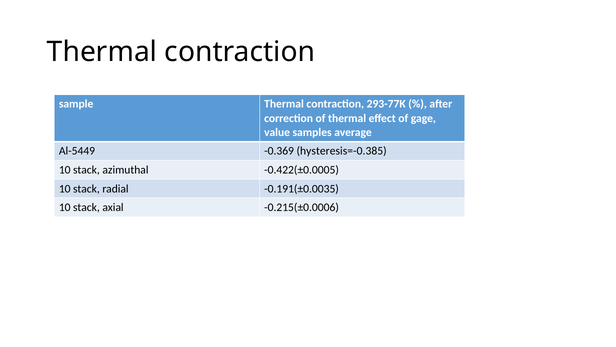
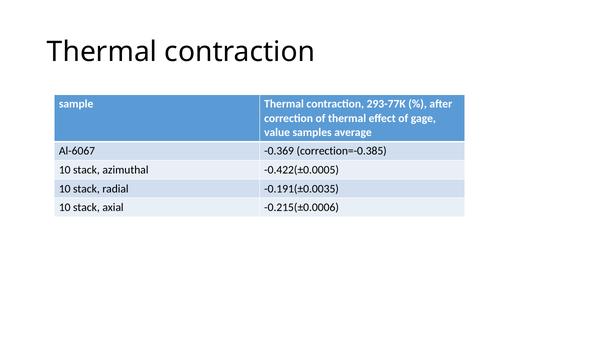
Al-5449: Al-5449 -> Al-6067
hysteresis=-0.385: hysteresis=-0.385 -> correction=-0.385
